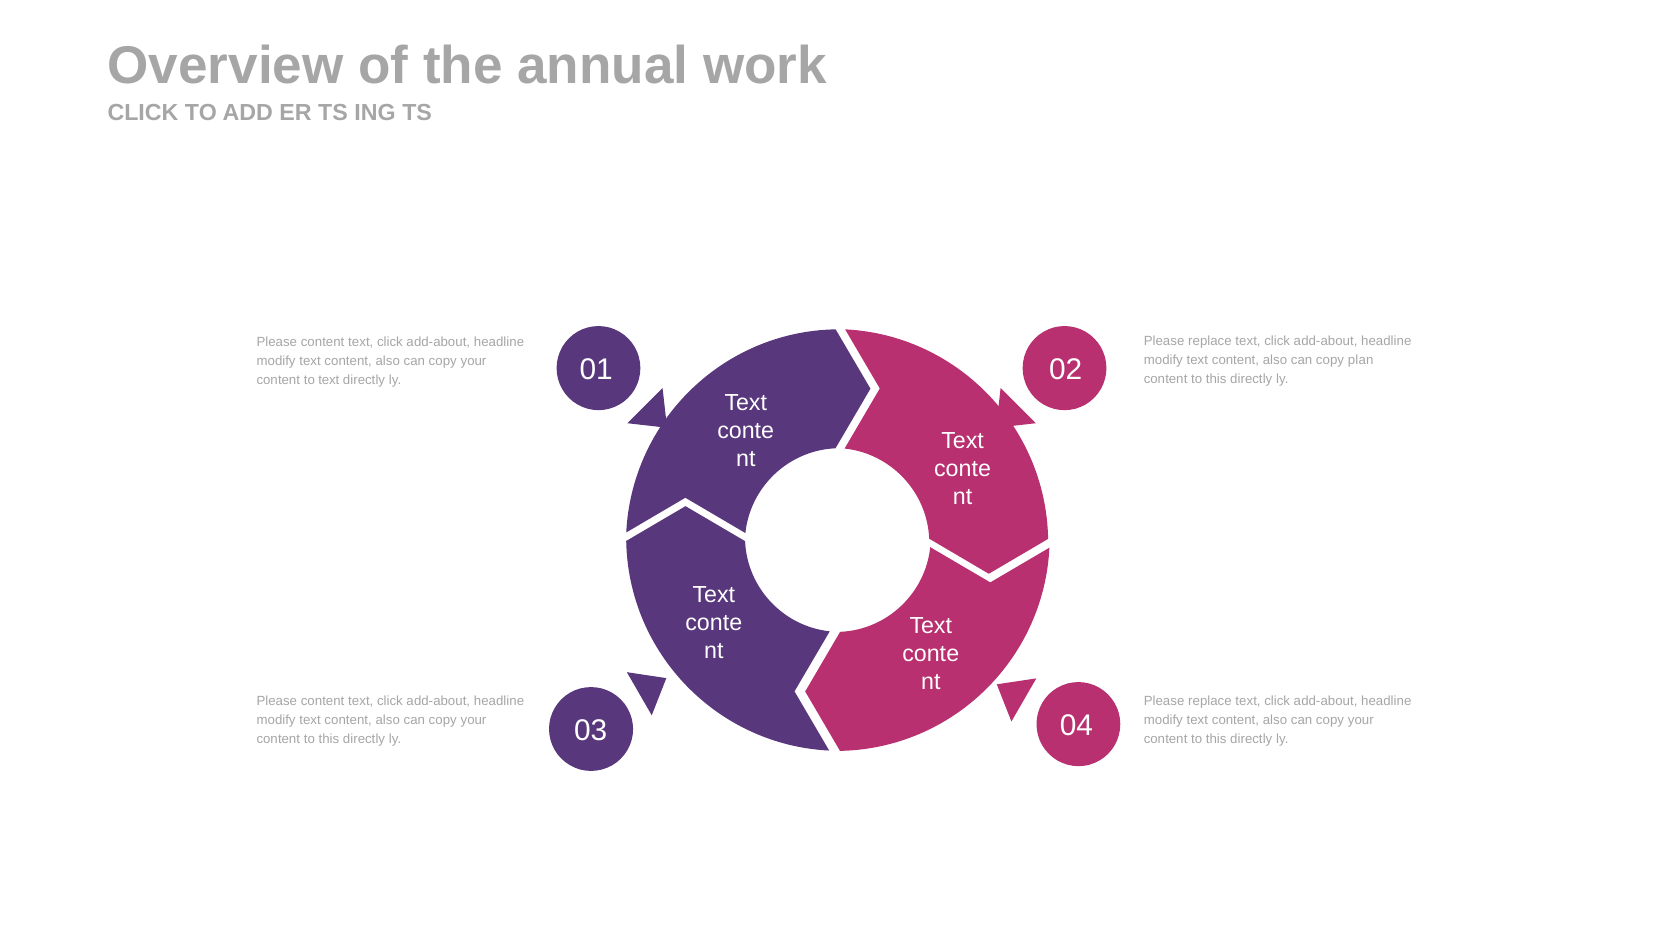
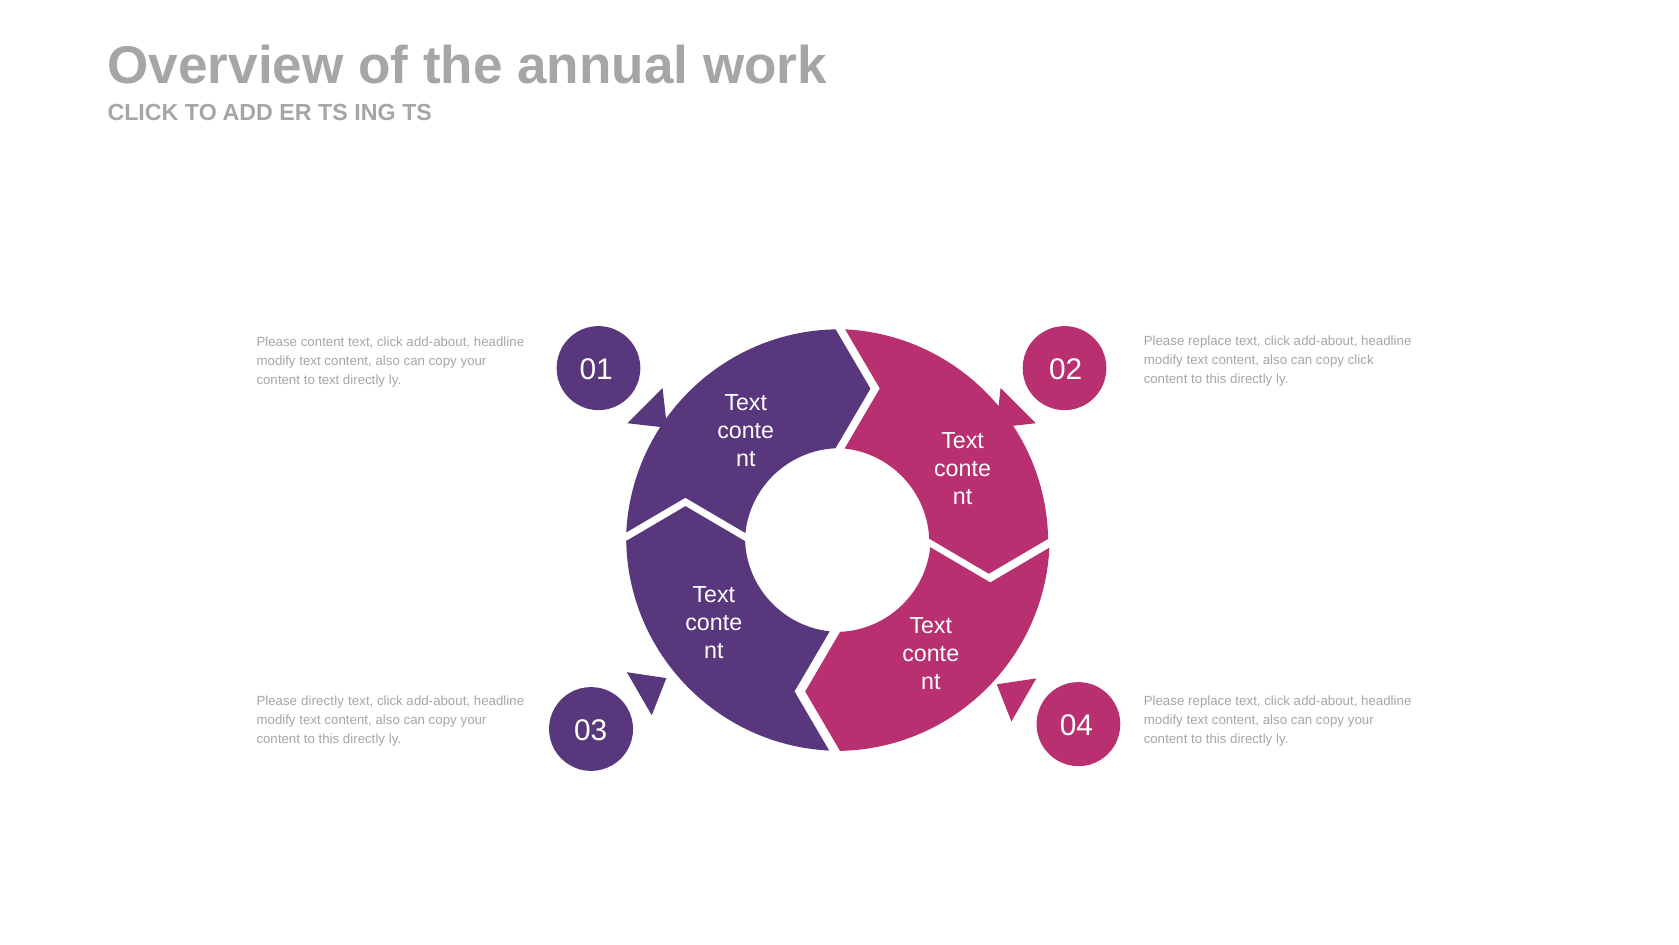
copy plan: plan -> click
content at (323, 701): content -> directly
